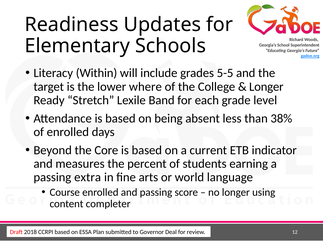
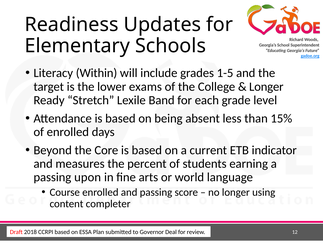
5-5: 5-5 -> 1-5
where: where -> exams
38%: 38% -> 15%
extra: extra -> upon
